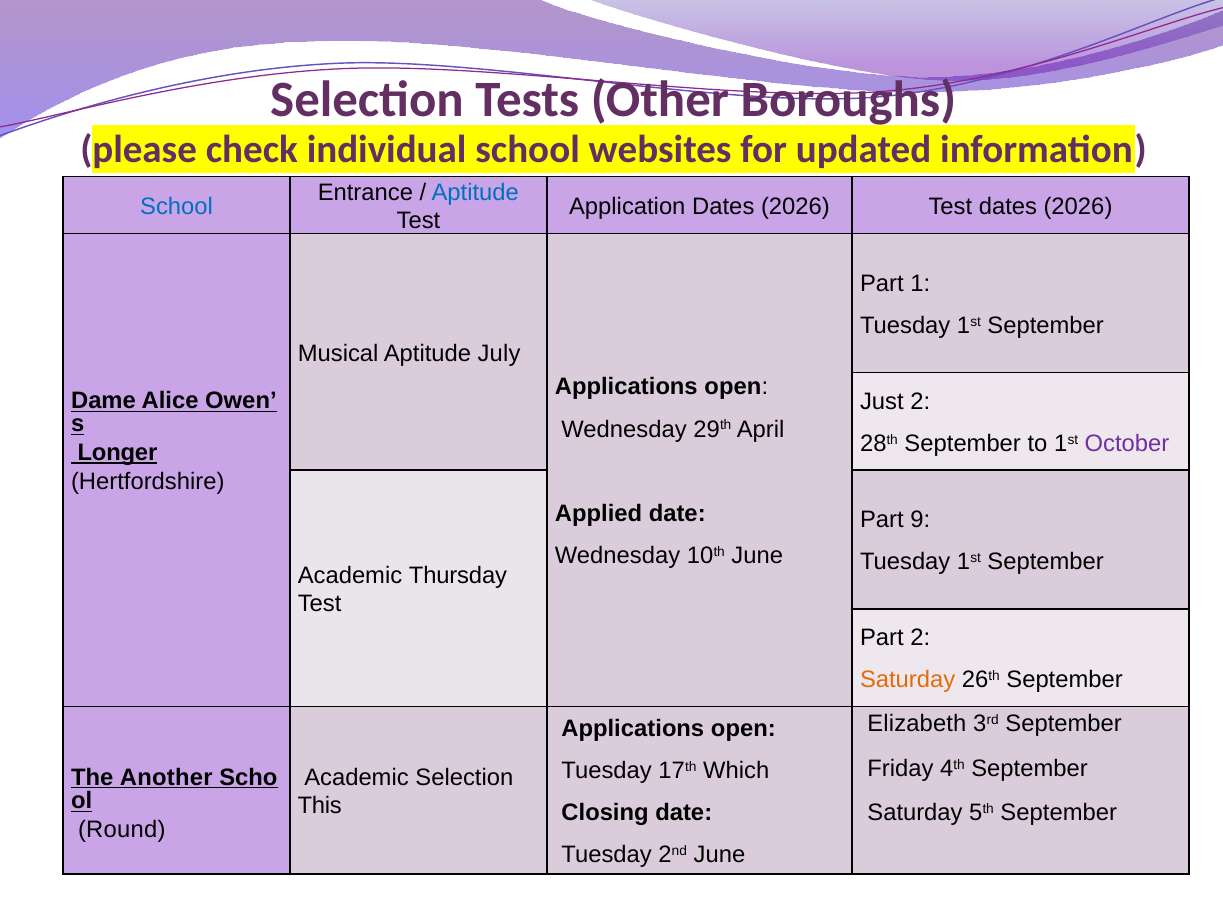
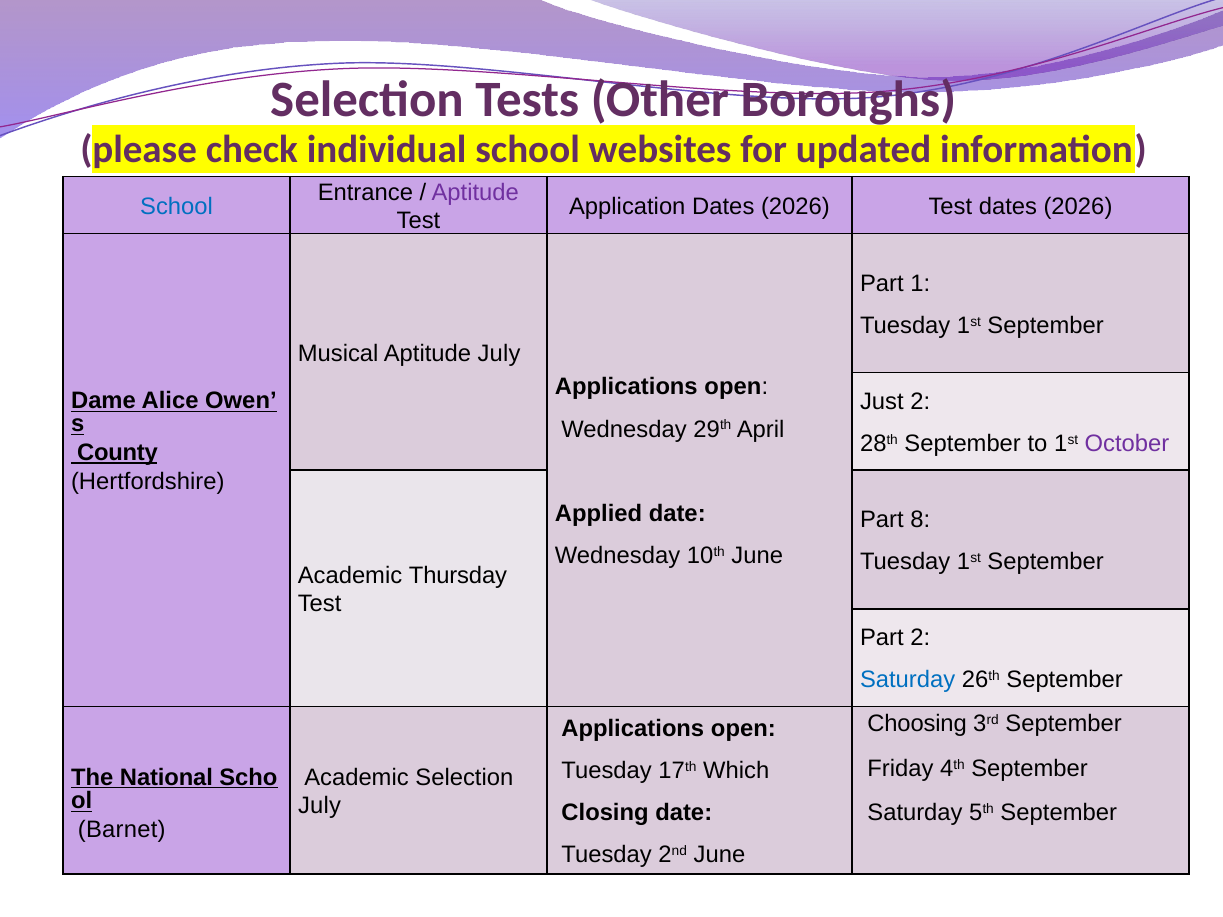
Aptitude at (475, 192) colour: blue -> purple
Longer: Longer -> County
9: 9 -> 8
Saturday at (908, 680) colour: orange -> blue
Elizabeth: Elizabeth -> Choosing
Another: Another -> National
This at (320, 806): This -> July
Round: Round -> Barnet
